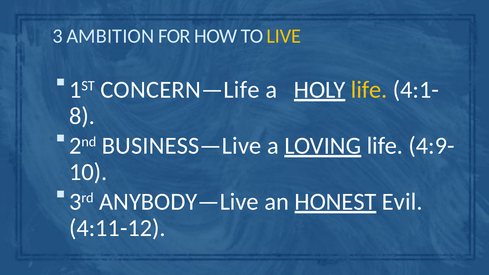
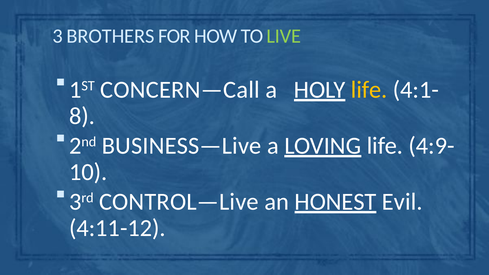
AMBITION: AMBITION -> BROTHERS
LIVE colour: yellow -> light green
CONCERN—Life: CONCERN—Life -> CONCERN—Call
ANYBODY—Live: ANYBODY—Live -> CONTROL—Live
